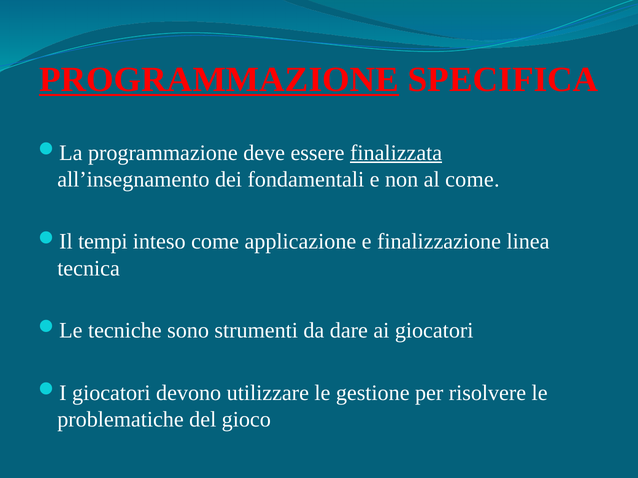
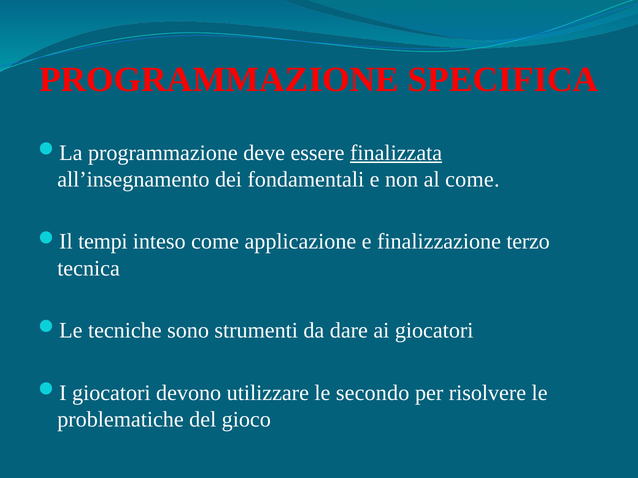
PROGRAMMAZIONE at (219, 80) underline: present -> none
linea: linea -> terzo
gestione: gestione -> secondo
